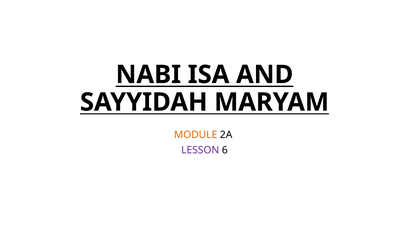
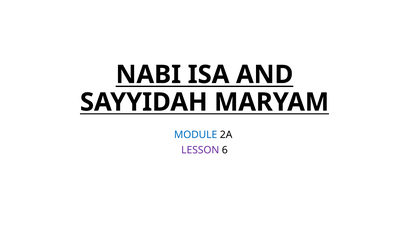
MODULE colour: orange -> blue
